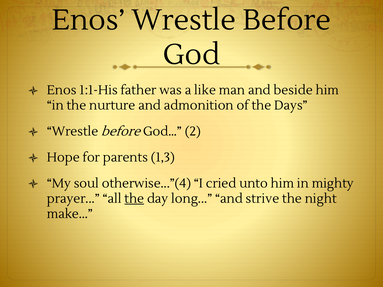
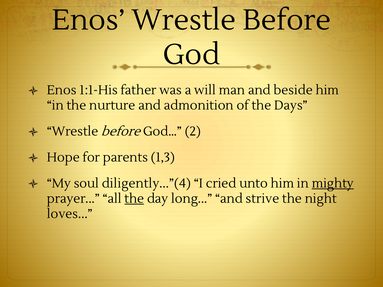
like: like -> will
otherwise...”(4: otherwise...”(4 -> diligently...”(4
mighty underline: none -> present
make: make -> loves
